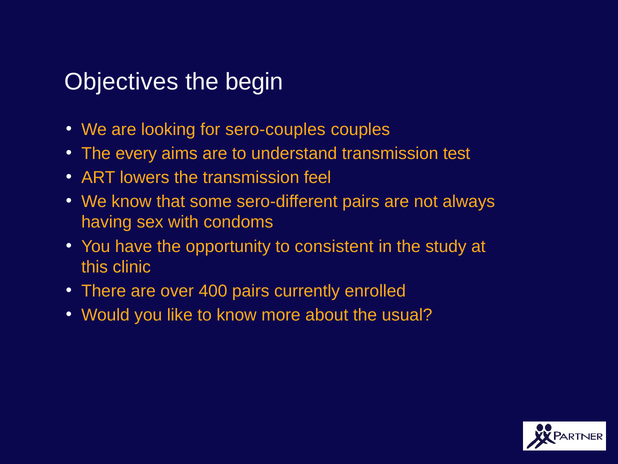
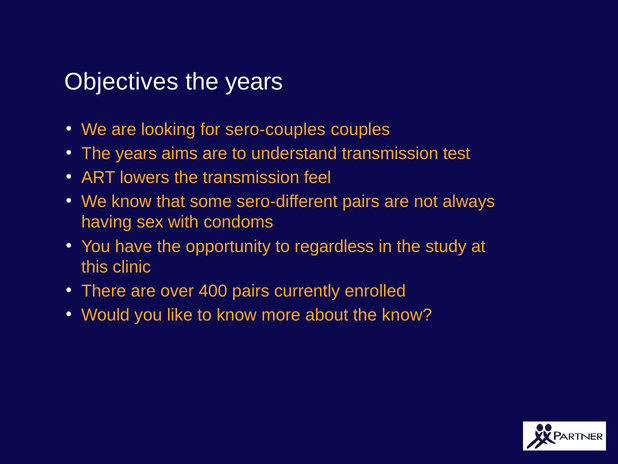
begin at (254, 82): begin -> years
every at (136, 153): every -> years
consistent: consistent -> regardless
the usual: usual -> know
